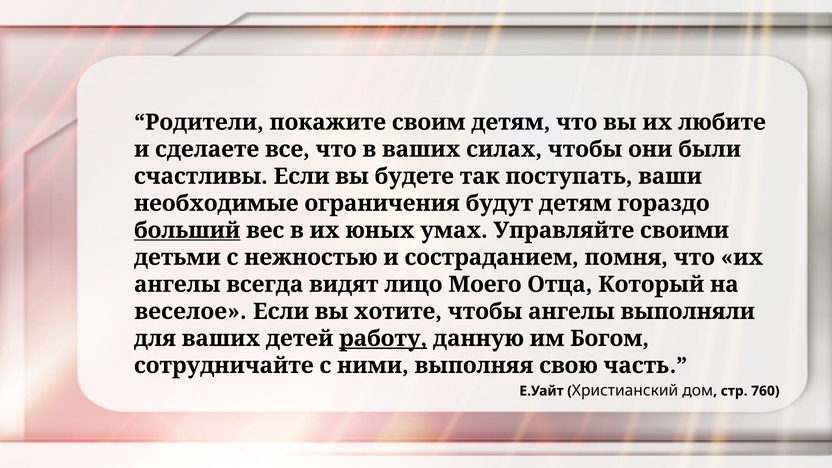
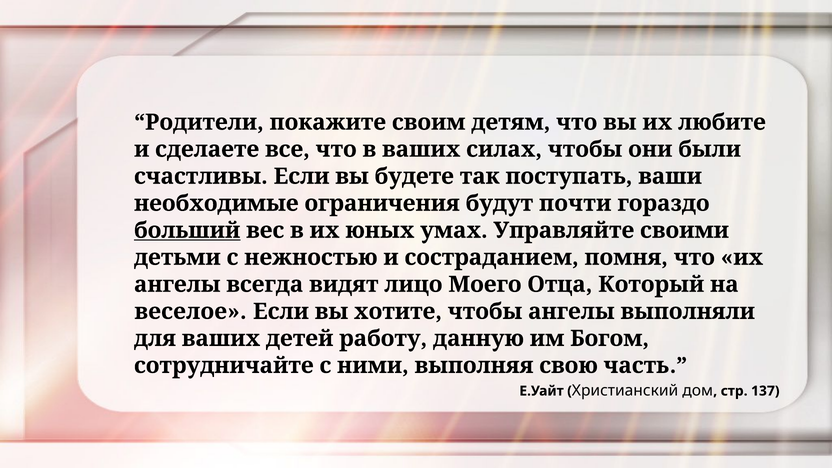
будут детям: детям -> почти
работу underline: present -> none
760: 760 -> 137
